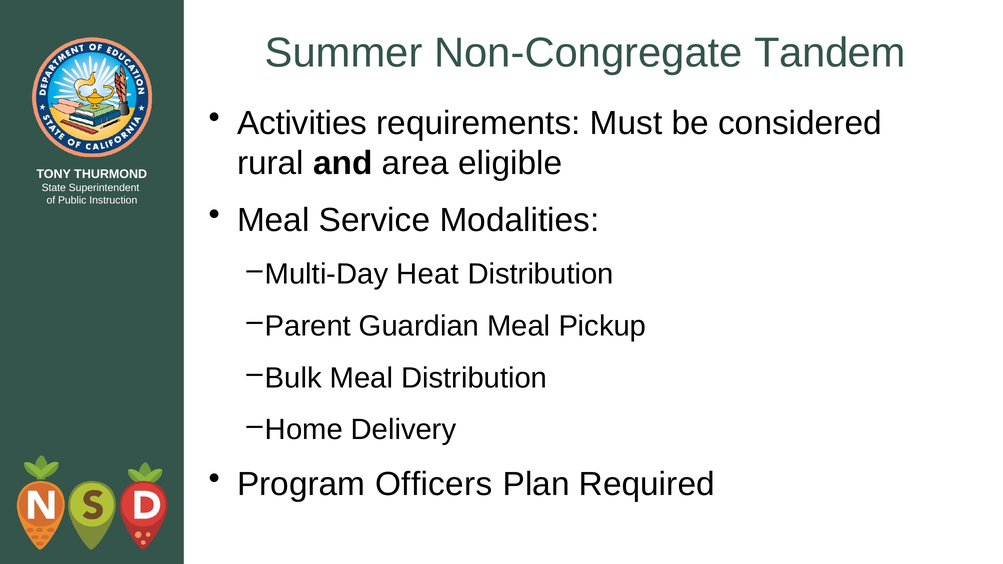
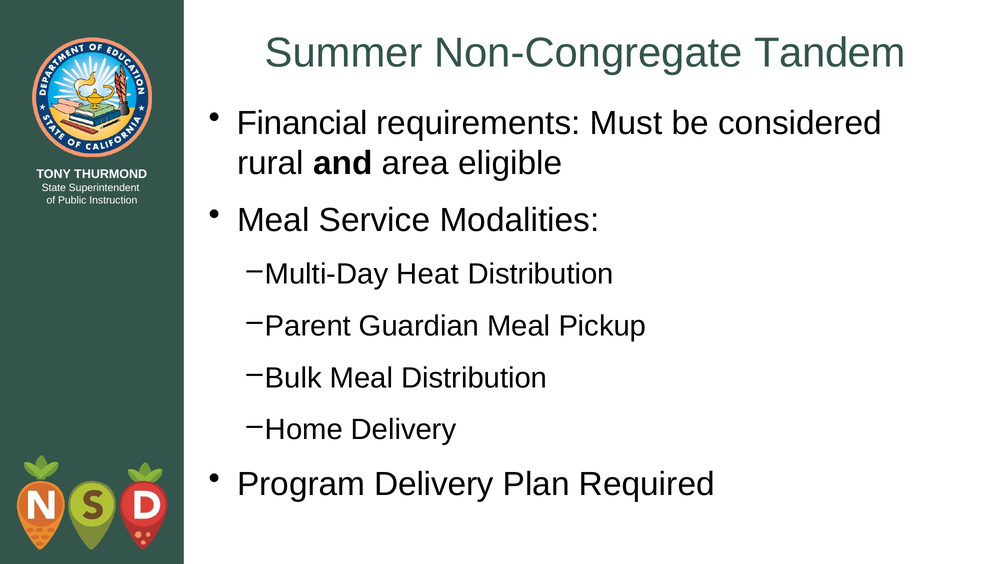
Activities: Activities -> Financial
Program Officers: Officers -> Delivery
